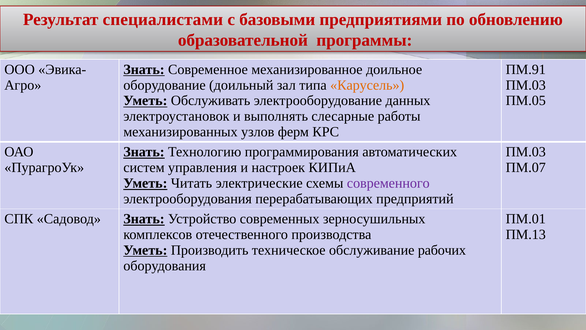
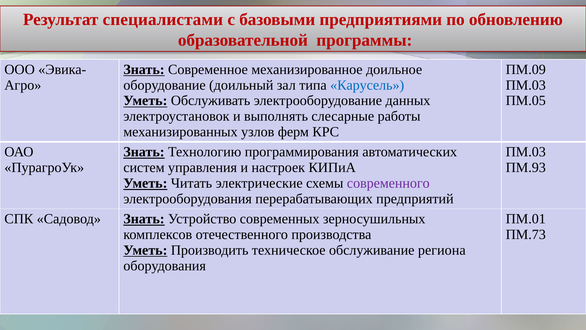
ПМ.91: ПМ.91 -> ПМ.09
Карусель colour: orange -> blue
ПМ.07: ПМ.07 -> ПМ.93
ПМ.13: ПМ.13 -> ПМ.73
рабочих: рабочих -> региона
